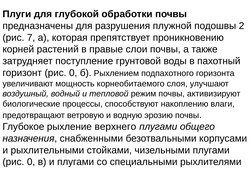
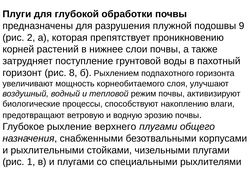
2: 2 -> 9
7: 7 -> 2
правые: правые -> нижнее
горизонт рис 0: 0 -> 8
0 at (31, 162): 0 -> 1
